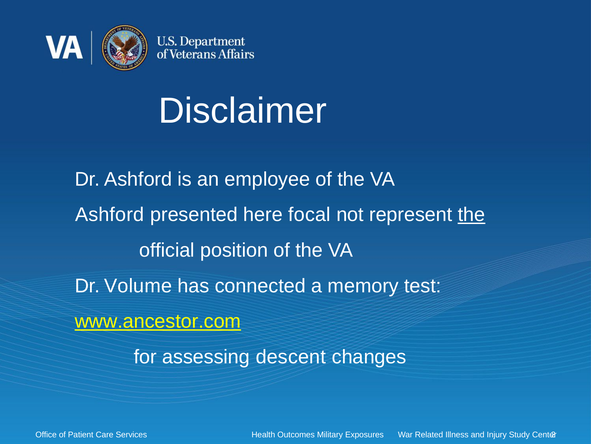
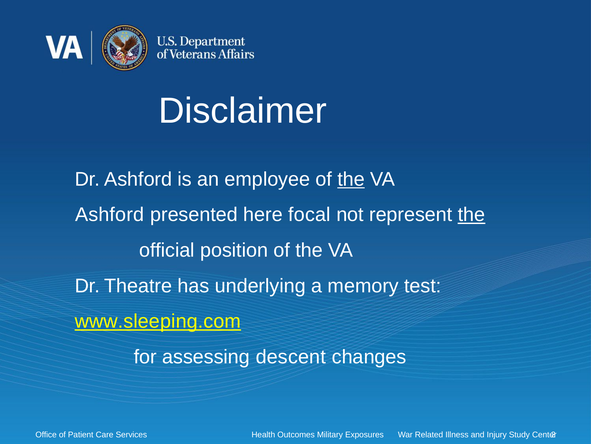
the at (351, 179) underline: none -> present
Volume: Volume -> Theatre
connected: connected -> underlying
www.ancestor.com: www.ancestor.com -> www.sleeping.com
